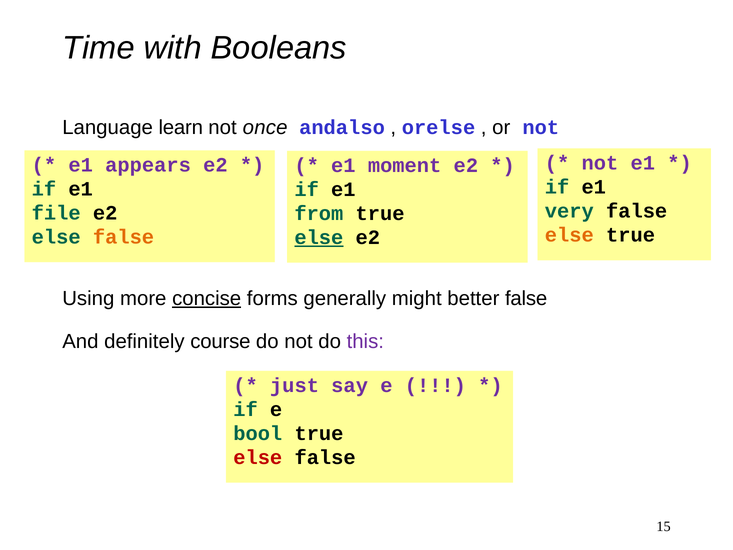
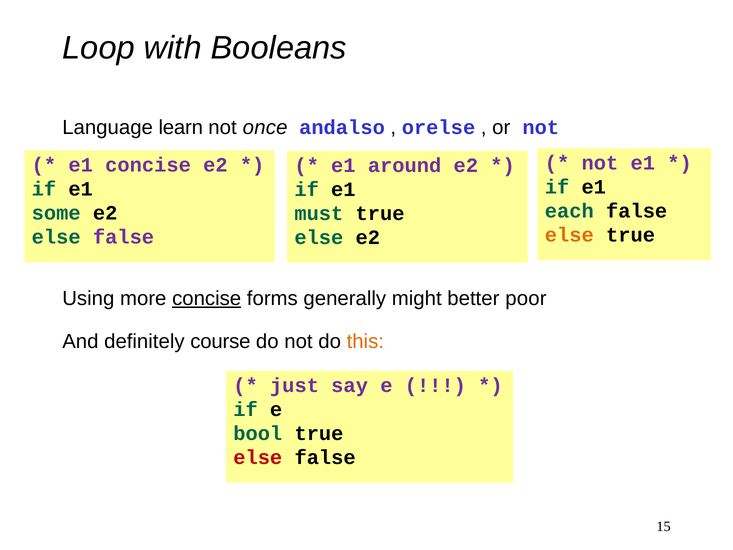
Time: Time -> Loop
e1 appears: appears -> concise
moment: moment -> around
very: very -> each
file: file -> some
from: from -> must
false at (124, 237) colour: orange -> purple
else at (319, 237) underline: present -> none
better false: false -> poor
this colour: purple -> orange
